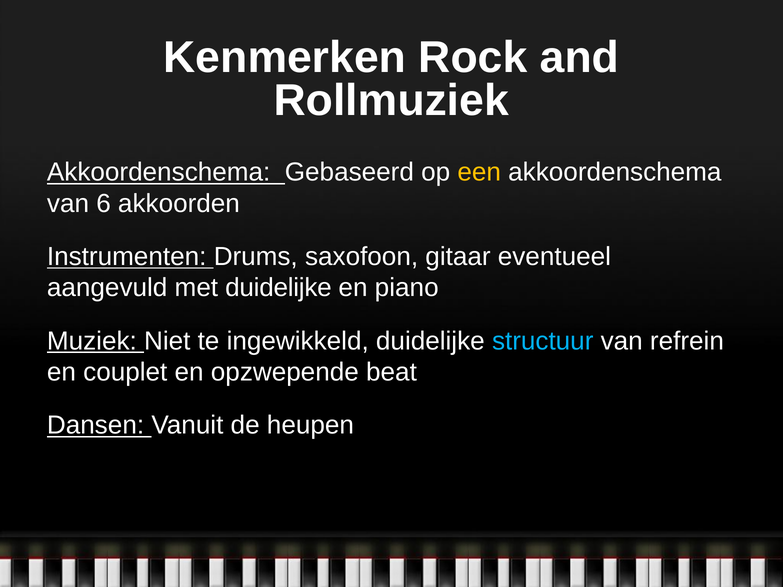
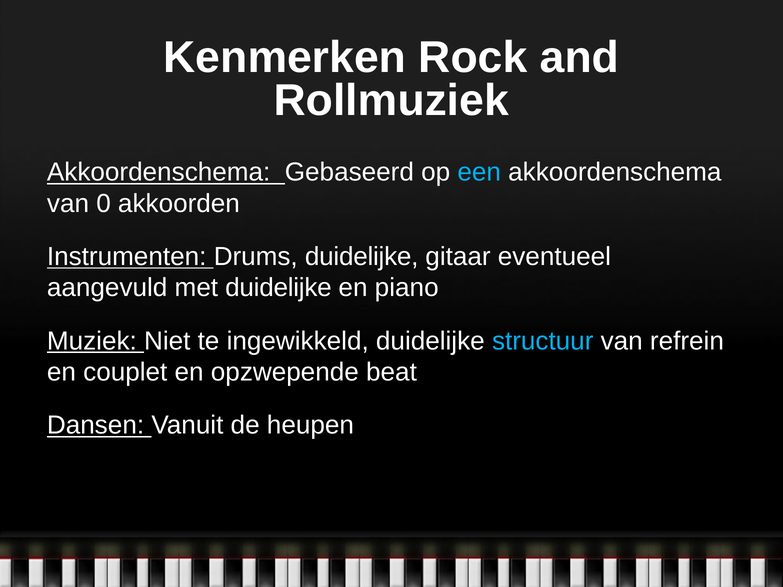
een colour: yellow -> light blue
6: 6 -> 0
Drums saxofoon: saxofoon -> duidelijke
